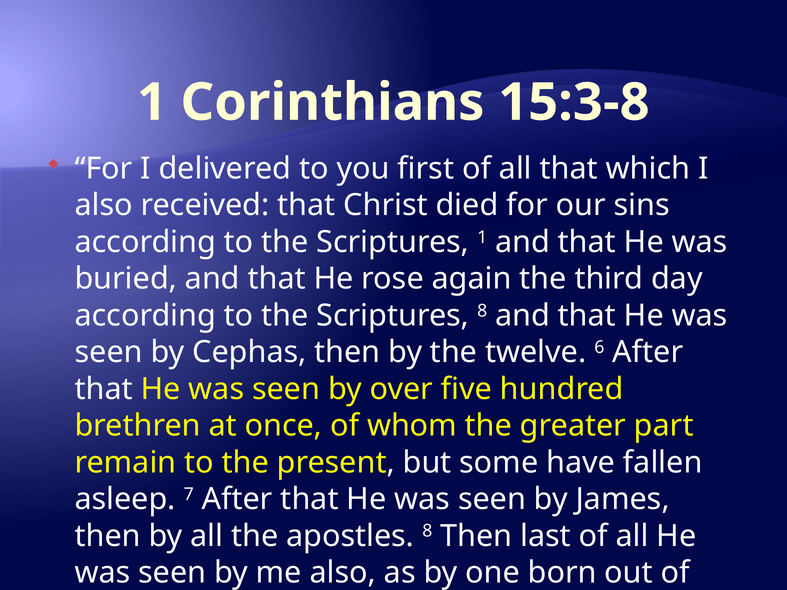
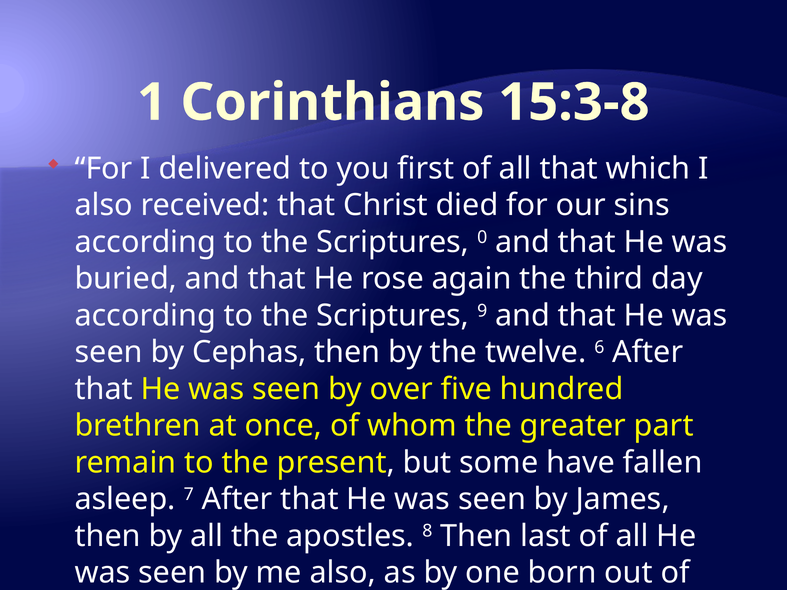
Scriptures 1: 1 -> 0
Scriptures 8: 8 -> 9
